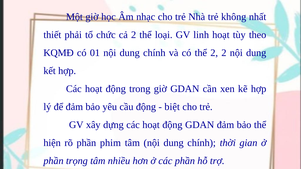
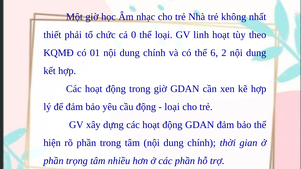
cả 2: 2 -> 0
thể 2: 2 -> 6
biệt at (172, 107): biệt -> loại
phần phim: phim -> trong
